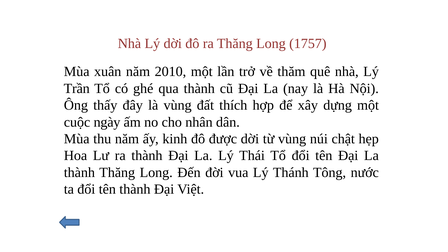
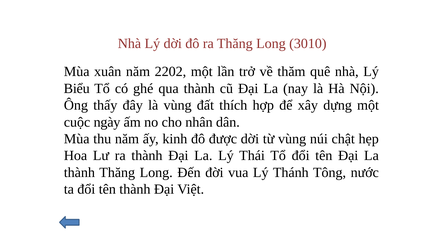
1757: 1757 -> 3010
2010: 2010 -> 2202
Trần: Trần -> Biểu
